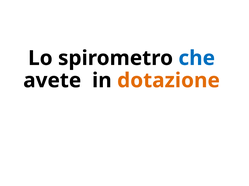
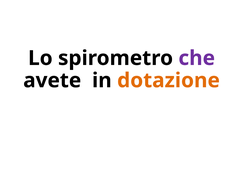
che colour: blue -> purple
